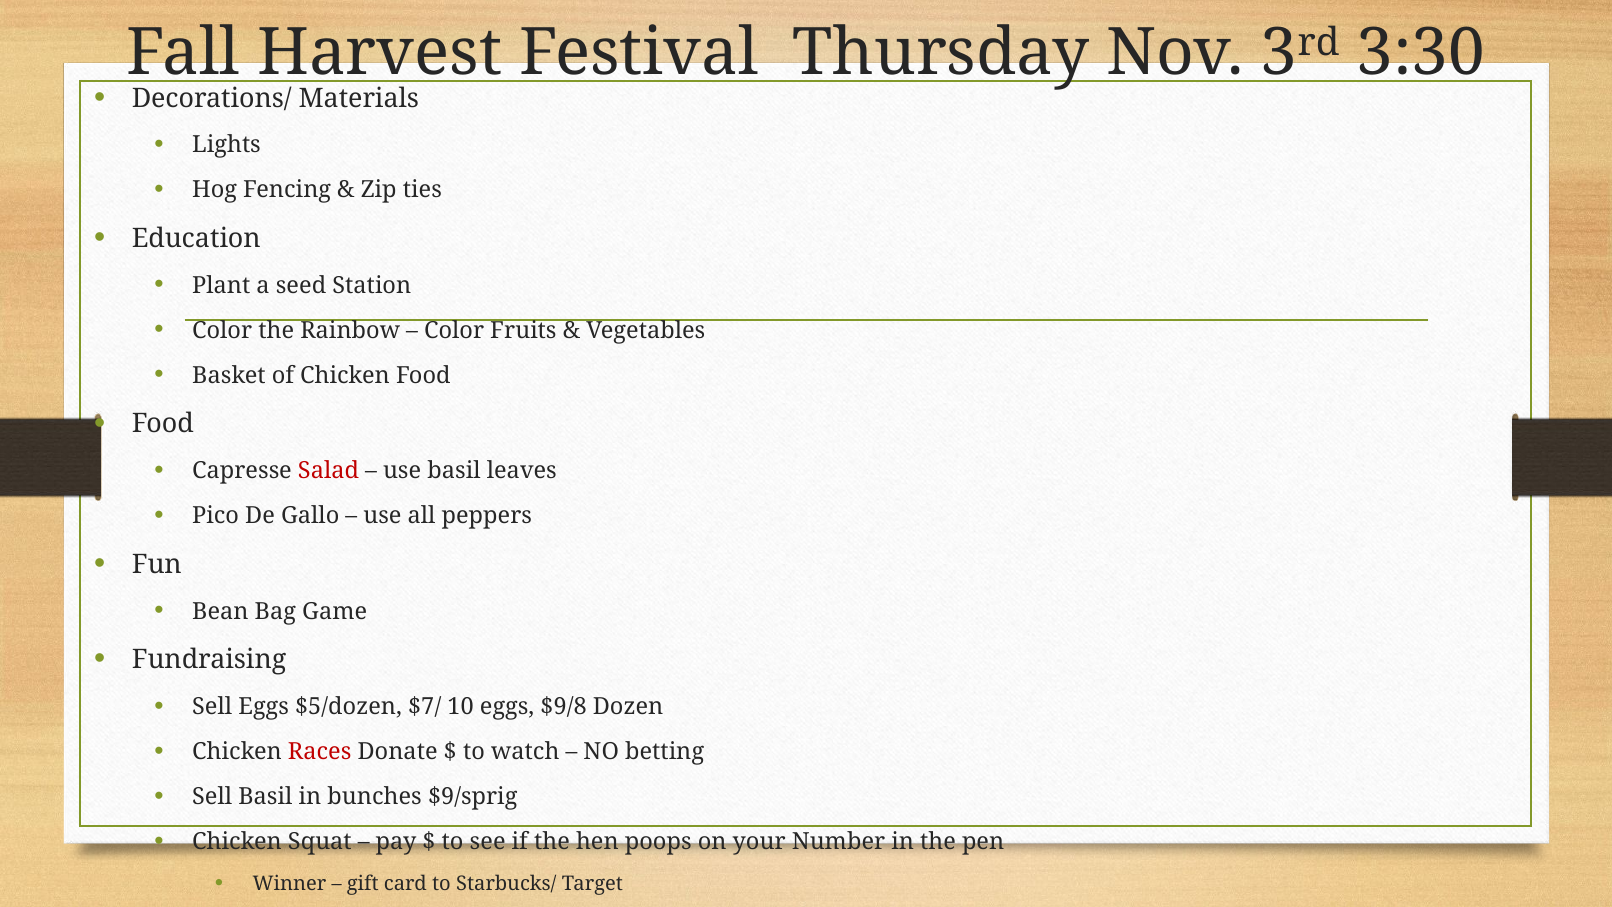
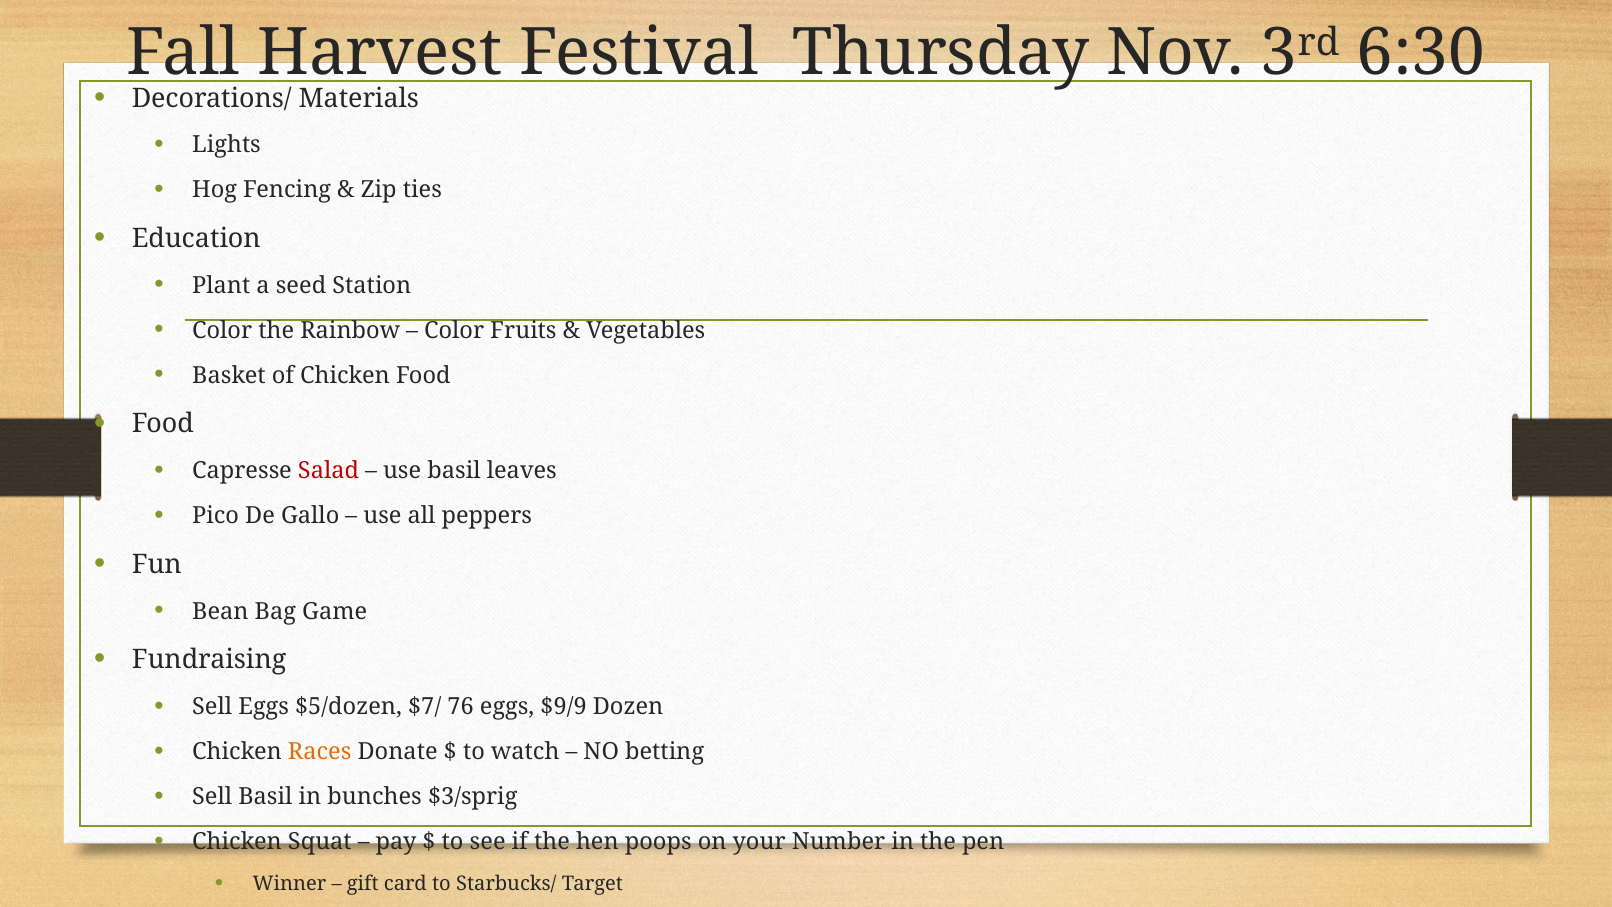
3:30: 3:30 -> 6:30
10: 10 -> 76
$9/8: $9/8 -> $9/9
Races colour: red -> orange
$9/sprig: $9/sprig -> $3/sprig
